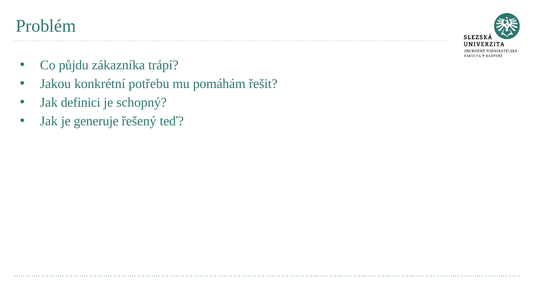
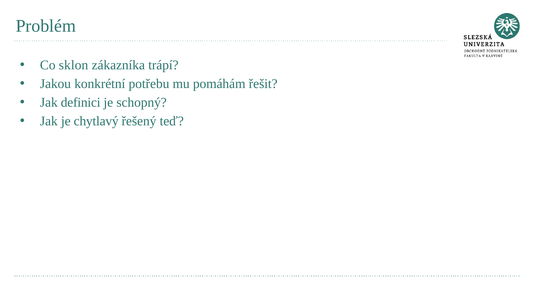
půjdu: půjdu -> sklon
generuje: generuje -> chytlavý
